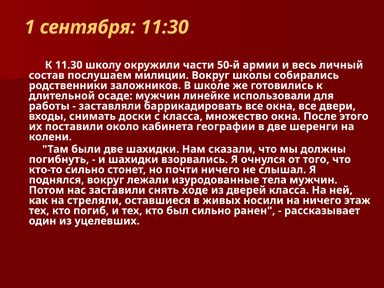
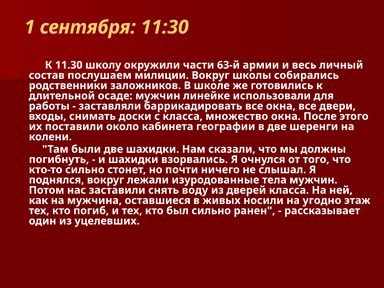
50-й: 50-й -> 63-й
ходе: ходе -> воду
стреляли: стреляли -> мужчина
на ничего: ничего -> угодно
